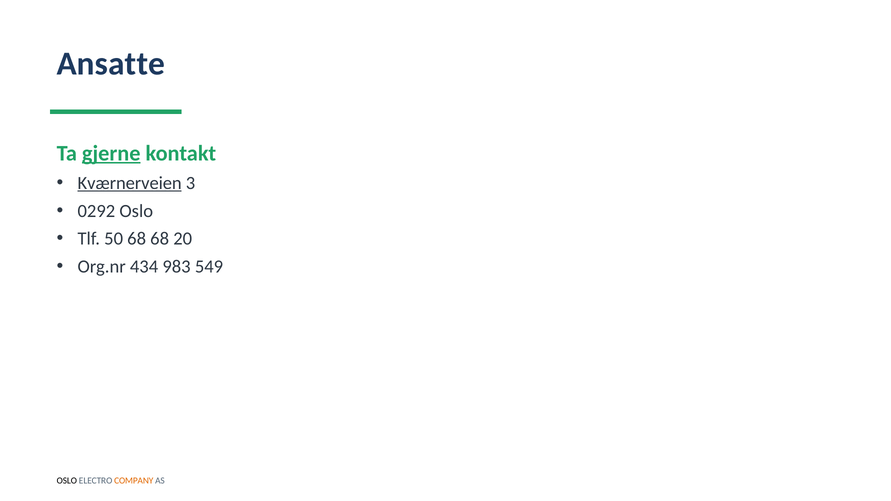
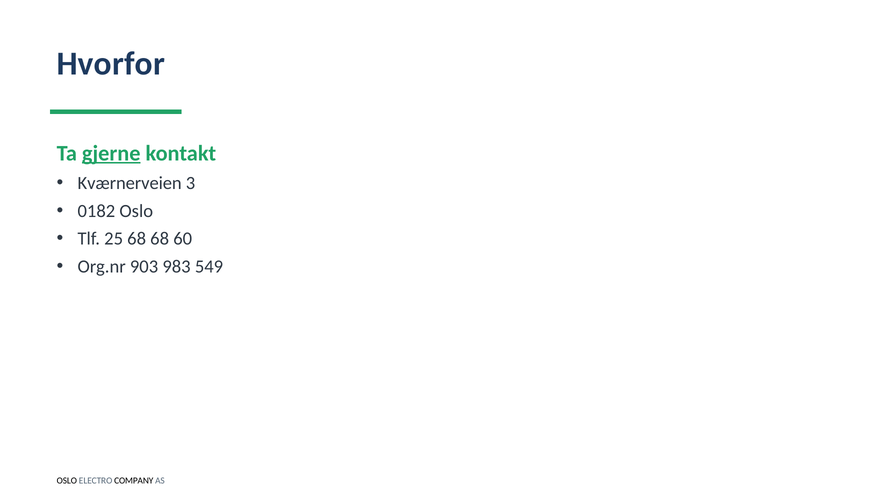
Ansatte: Ansatte -> Hvorfor
Kværnerveien underline: present -> none
0292: 0292 -> 0182
50: 50 -> 25
20: 20 -> 60
434: 434 -> 903
COMPANY colour: orange -> black
